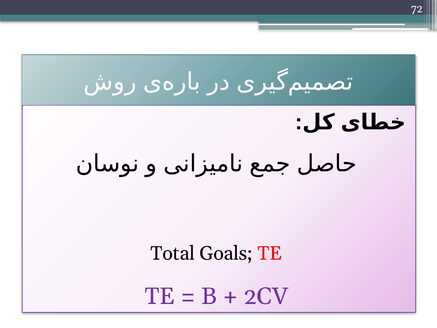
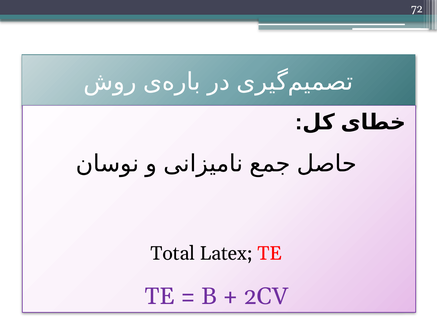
Goals: Goals -> Latex
